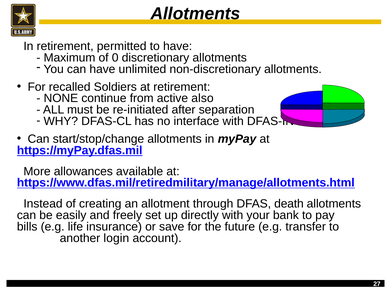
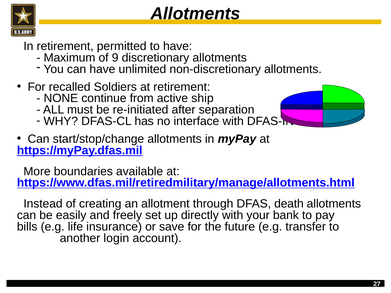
0: 0 -> 9
also: also -> ship
allowances: allowances -> boundaries
